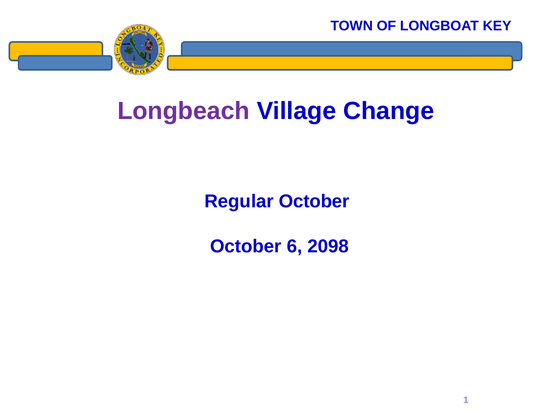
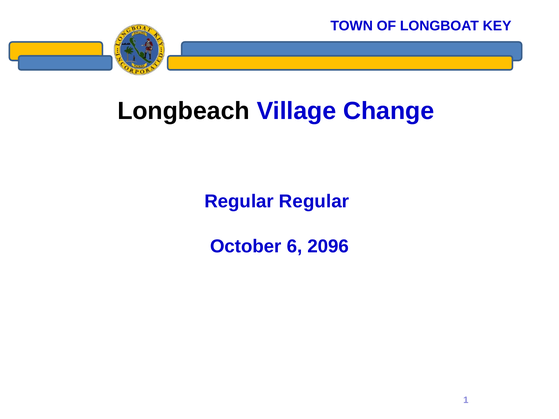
Longbeach colour: purple -> black
Regular October: October -> Regular
2098: 2098 -> 2096
